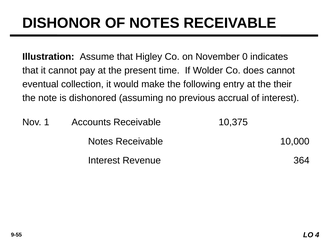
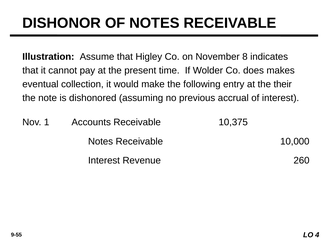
0: 0 -> 8
does cannot: cannot -> makes
364: 364 -> 260
